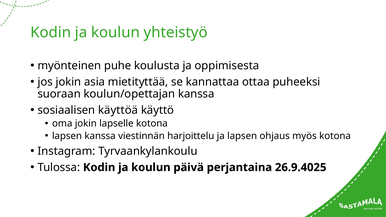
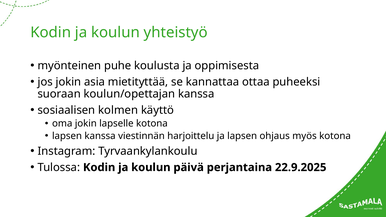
käyttöä: käyttöä -> kolmen
26.9.4025: 26.9.4025 -> 22.9.2025
